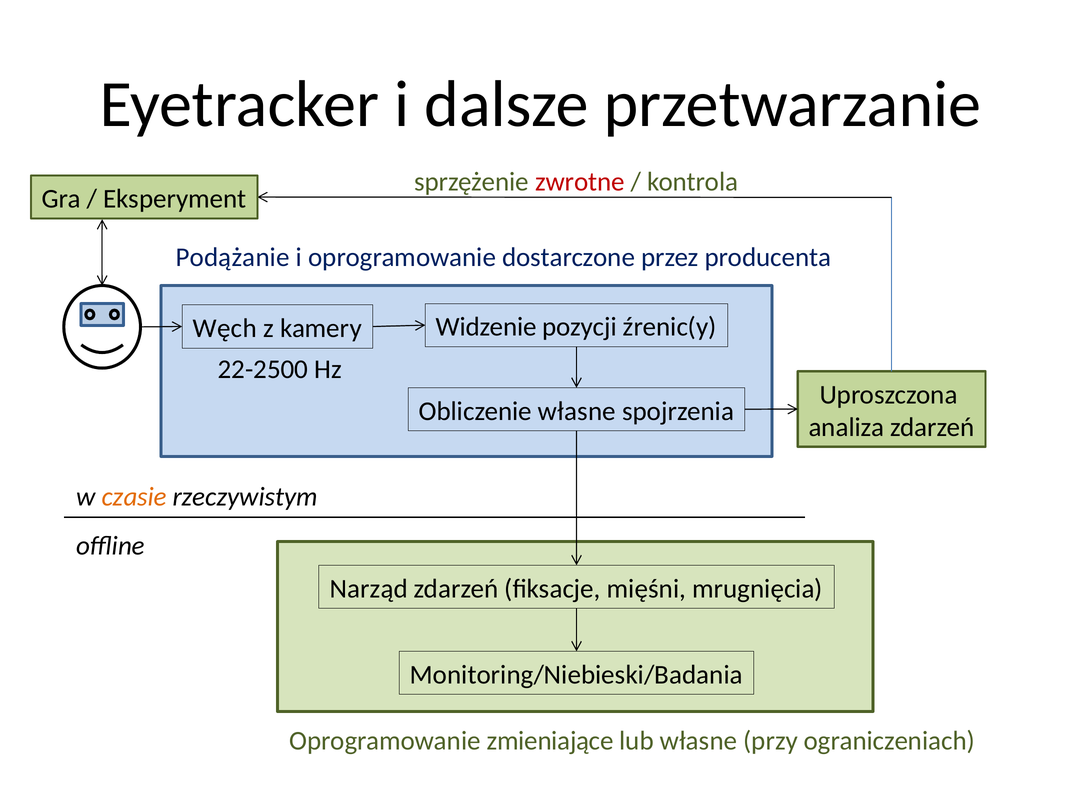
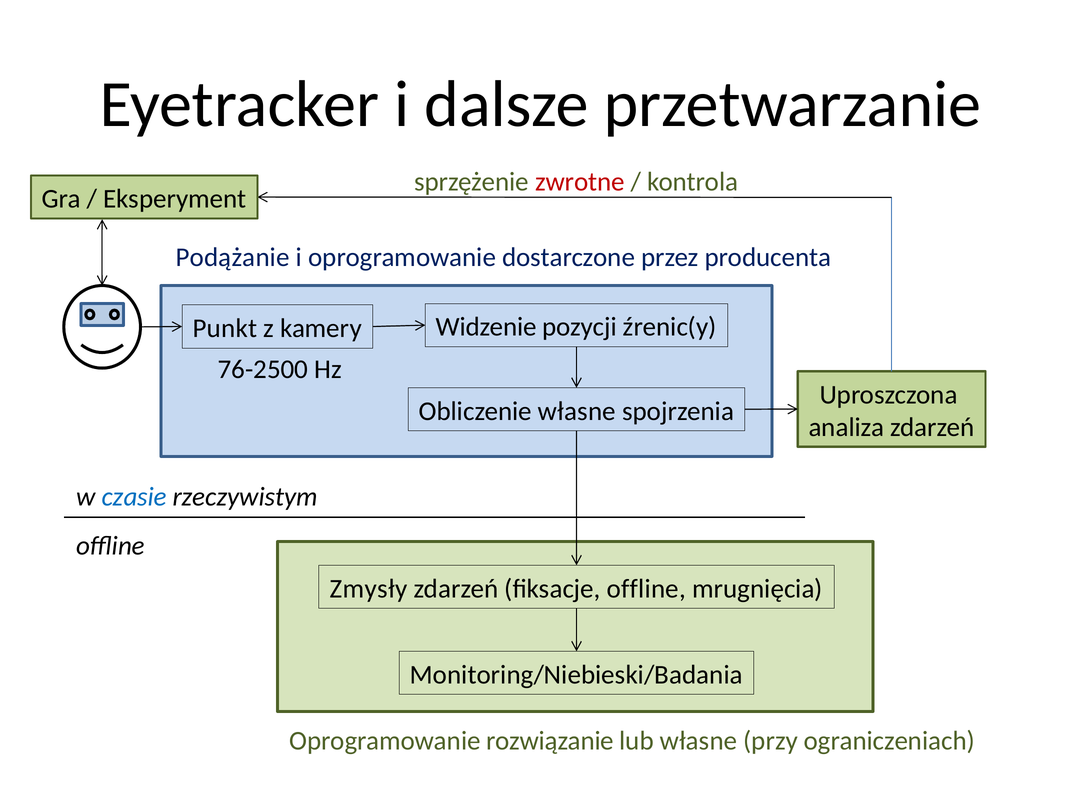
Węch: Węch -> Punkt
22-2500: 22-2500 -> 76-2500
czasie colour: orange -> blue
Narząd: Narząd -> Zmysły
fiksacje mięśni: mięśni -> offline
zmieniające: zmieniające -> rozwiązanie
